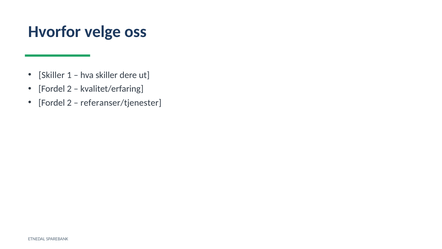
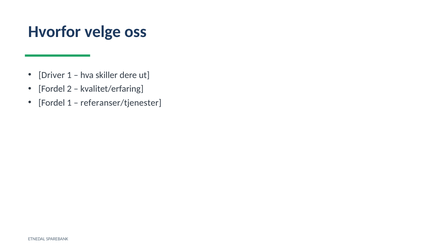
Skiller at (52, 75): Skiller -> Driver
2 at (69, 103): 2 -> 1
